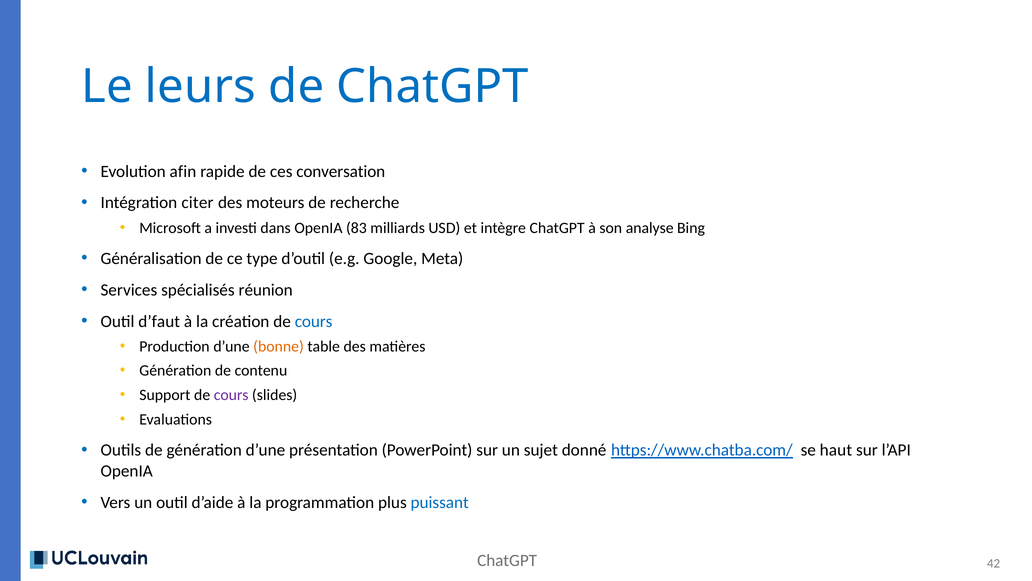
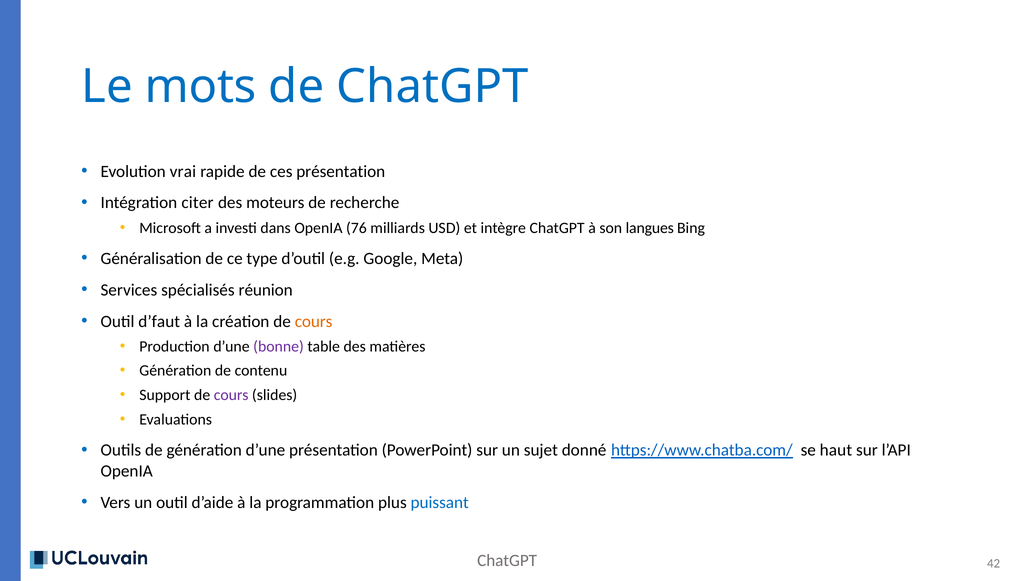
leurs: leurs -> mots
afin: afin -> vrai
ces conversation: conversation -> présentation
83: 83 -> 76
analyse: analyse -> langues
cours at (314, 321) colour: blue -> orange
bonne colour: orange -> purple
